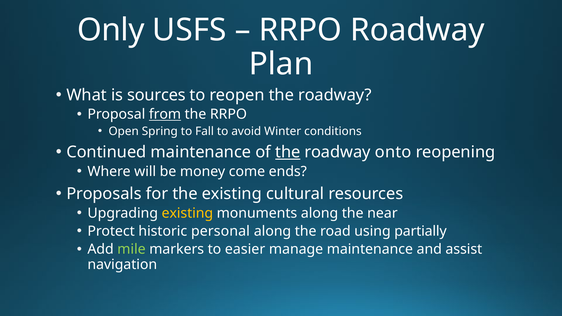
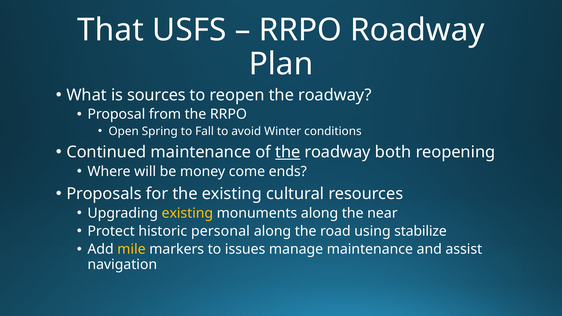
Only: Only -> That
from underline: present -> none
onto: onto -> both
partially: partially -> stabilize
mile colour: light green -> yellow
easier: easier -> issues
